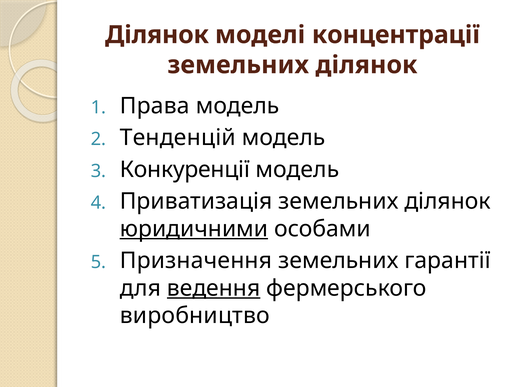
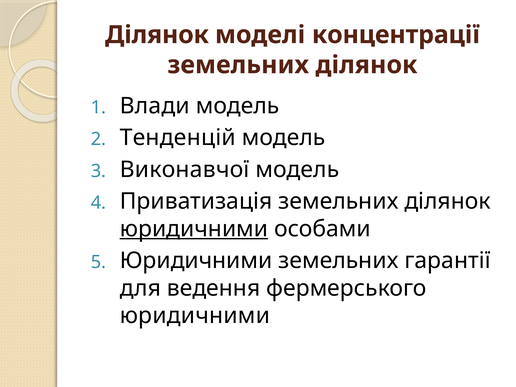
Права: Права -> Влади
Конкуренції: Конкуренції -> Виконавчої
Призначення at (196, 261): Призначення -> Юридичними
ведення underline: present -> none
виробництво at (195, 316): виробництво -> юридичними
